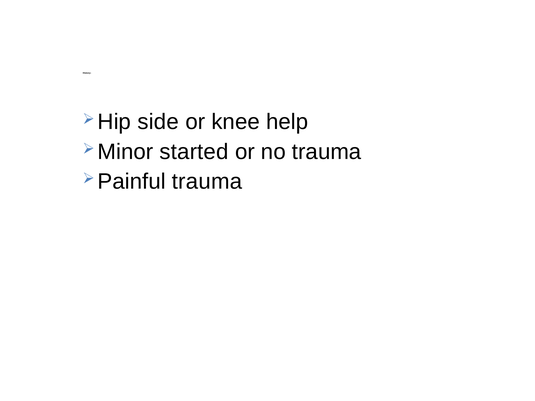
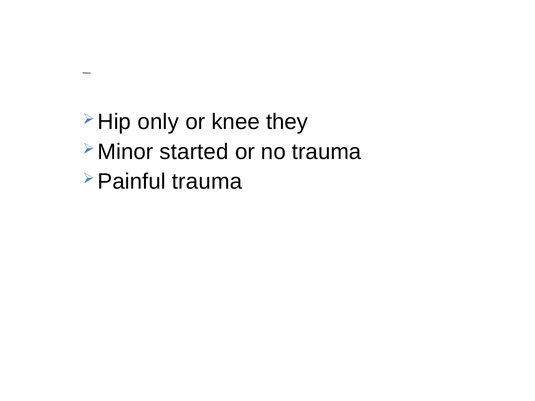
side: side -> only
help: help -> they
